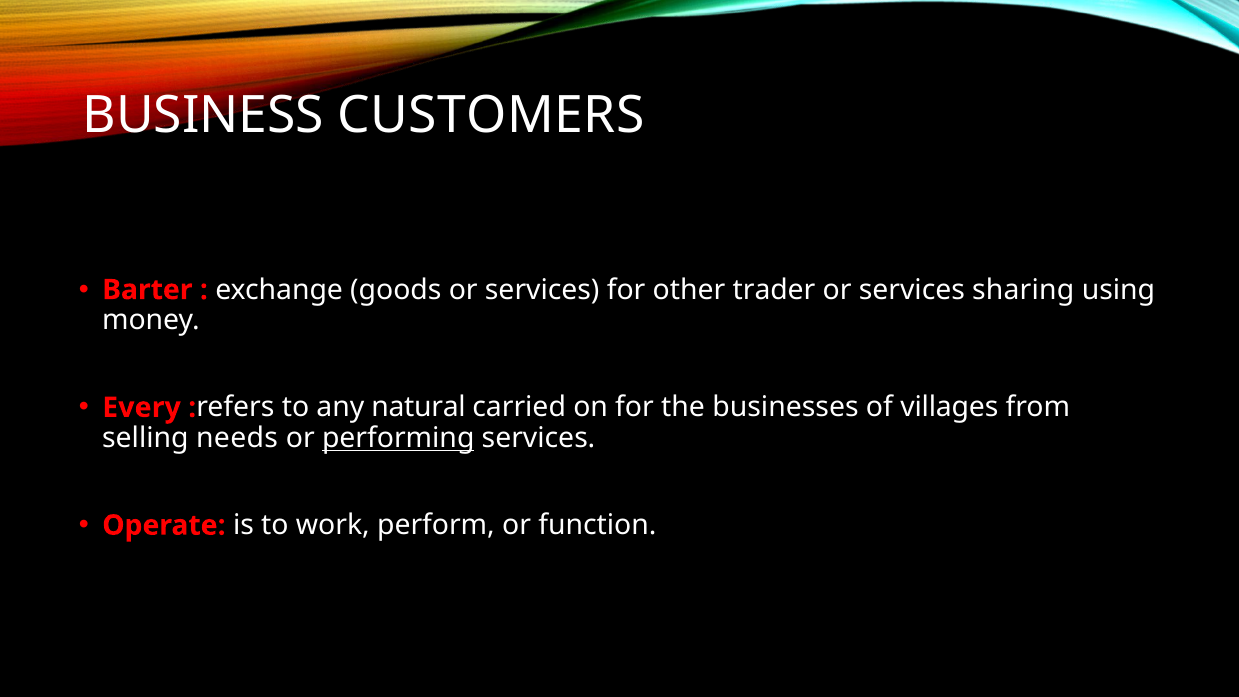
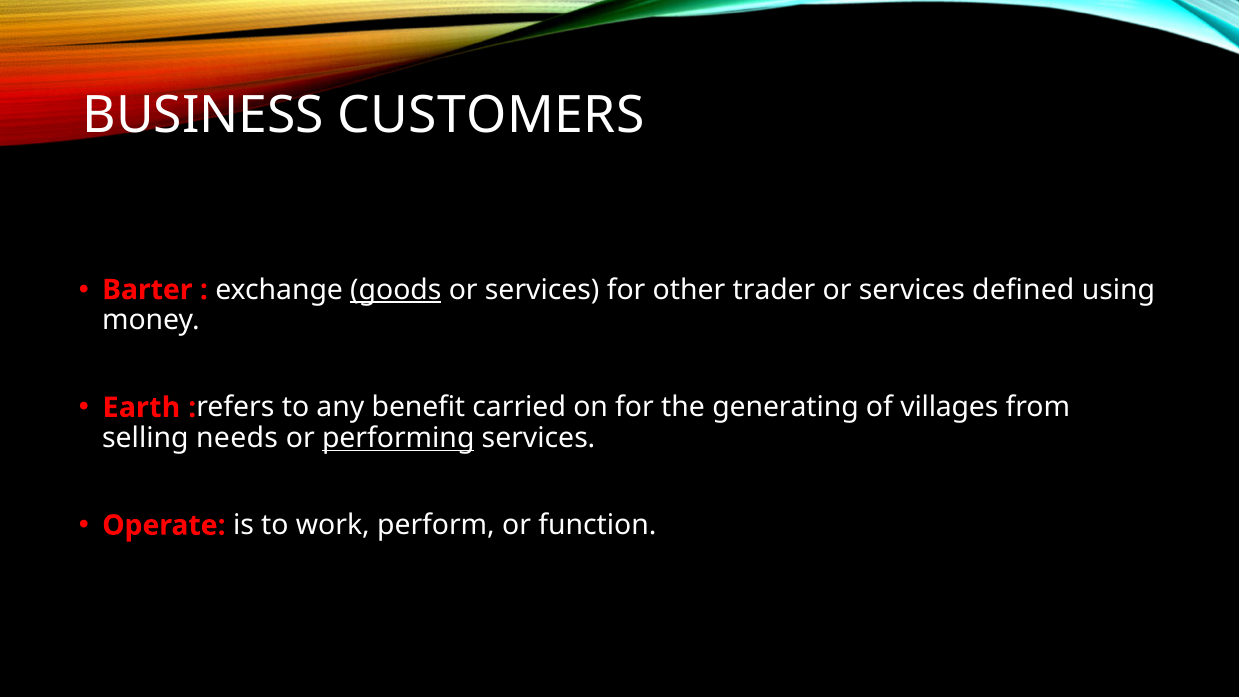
goods underline: none -> present
sharing: sharing -> defined
Every: Every -> Earth
natural: natural -> benefit
businesses: businesses -> generating
